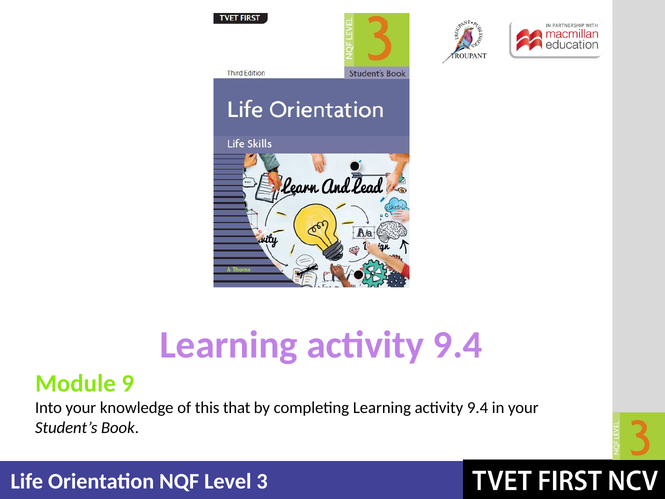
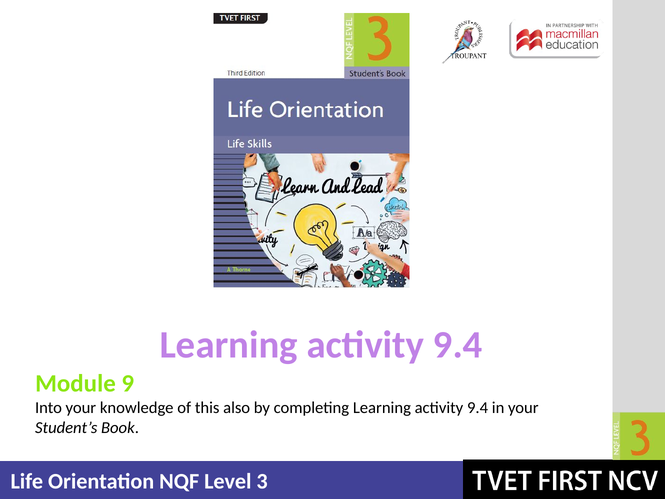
that: that -> also
